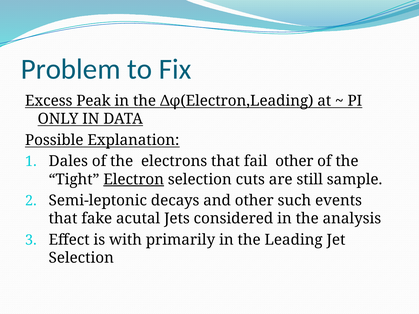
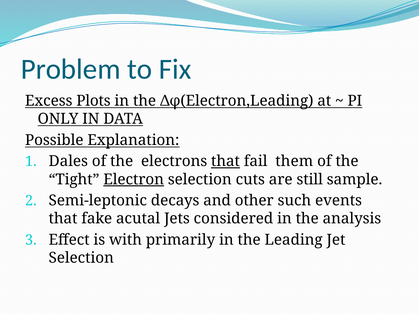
Peak: Peak -> Plots
that at (225, 161) underline: none -> present
fail other: other -> them
